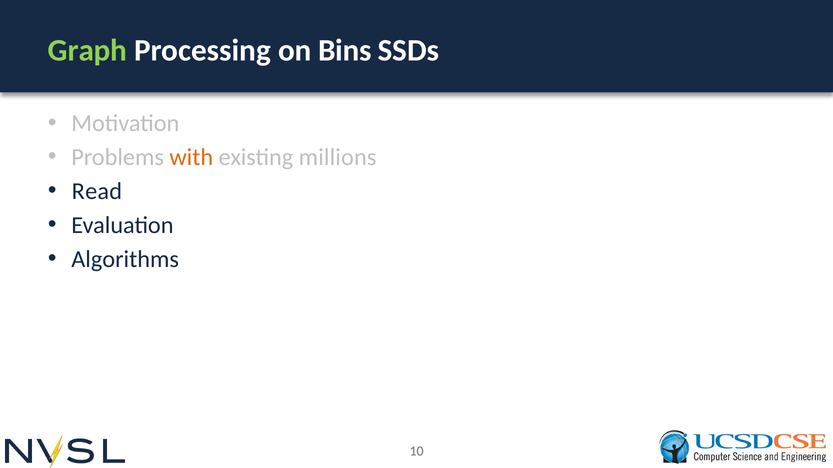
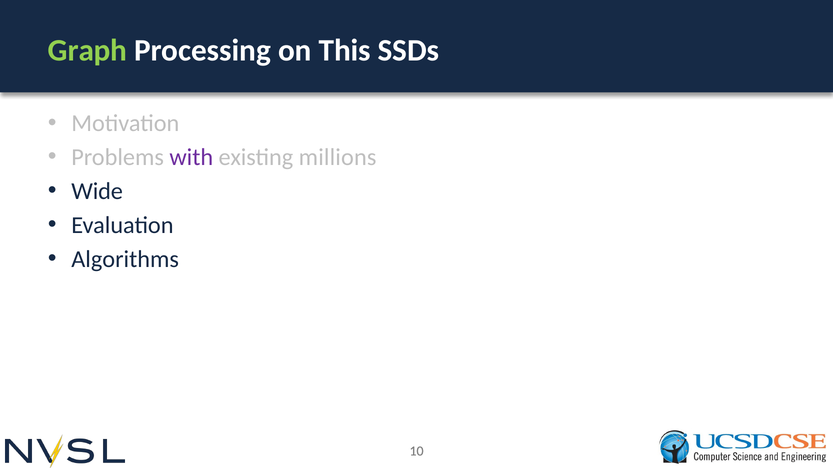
Bins: Bins -> This
with colour: orange -> purple
Read: Read -> Wide
